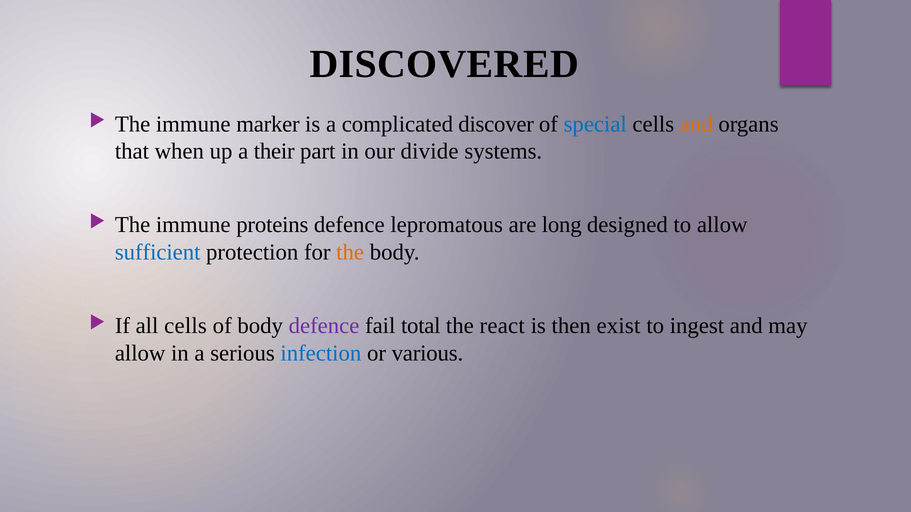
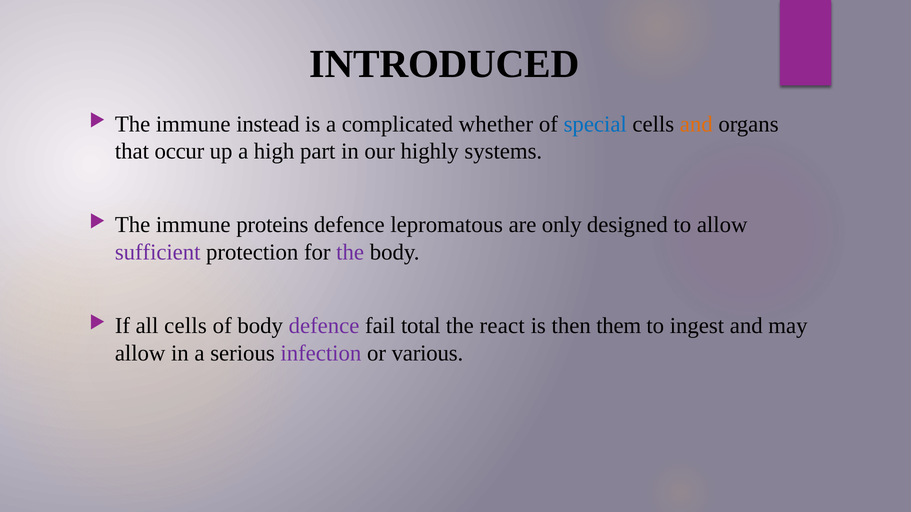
DISCOVERED: DISCOVERED -> INTRODUCED
marker: marker -> instead
discover: discover -> whether
when: when -> occur
their: their -> high
divide: divide -> highly
long: long -> only
sufficient colour: blue -> purple
the at (350, 252) colour: orange -> purple
exist: exist -> them
infection colour: blue -> purple
